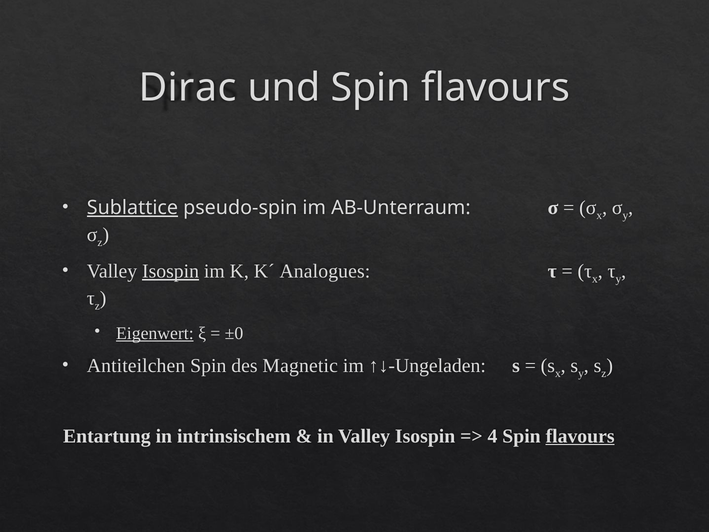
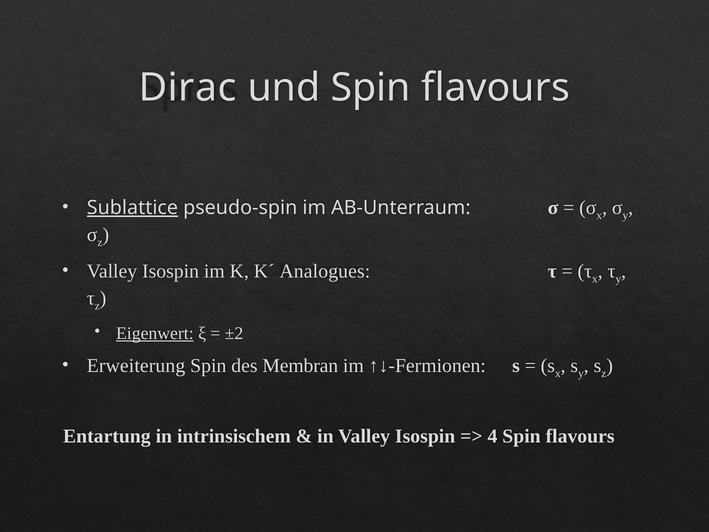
Isospin at (171, 271) underline: present -> none
±0: ±0 -> ±2
Antiteilchen: Antiteilchen -> Erweiterung
Magnetic: Magnetic -> Membran
↑↓-Ungeladen: ↑↓-Ungeladen -> ↑↓-Fermionen
flavours at (580, 436) underline: present -> none
